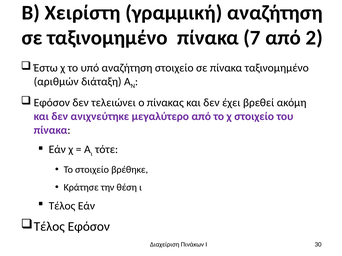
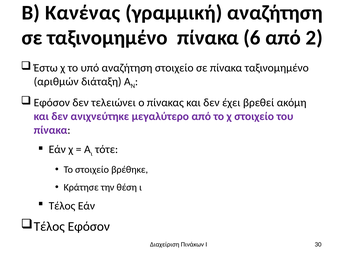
Χειρίστη: Χειρίστη -> Κανένας
7: 7 -> 6
